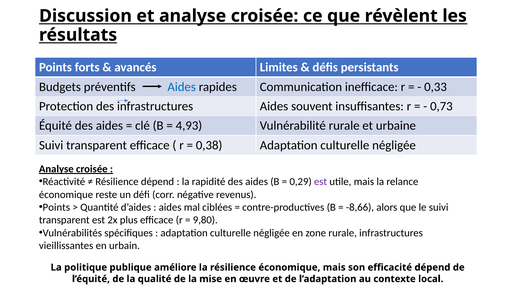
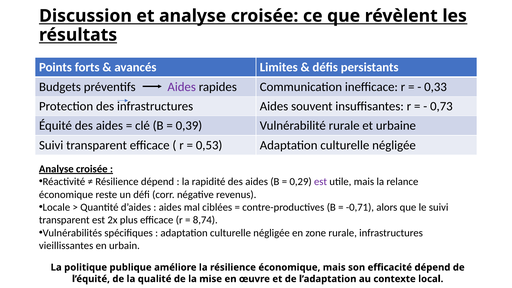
Aides at (182, 87) colour: blue -> purple
4,93: 4,93 -> 0,39
0,38: 0,38 -> 0,53
Points at (56, 207): Points -> Locale
-8,66: -8,66 -> -0,71
9,80: 9,80 -> 8,74
